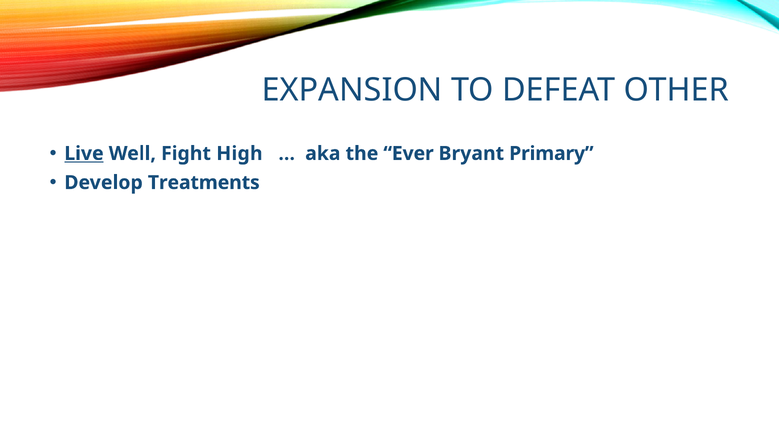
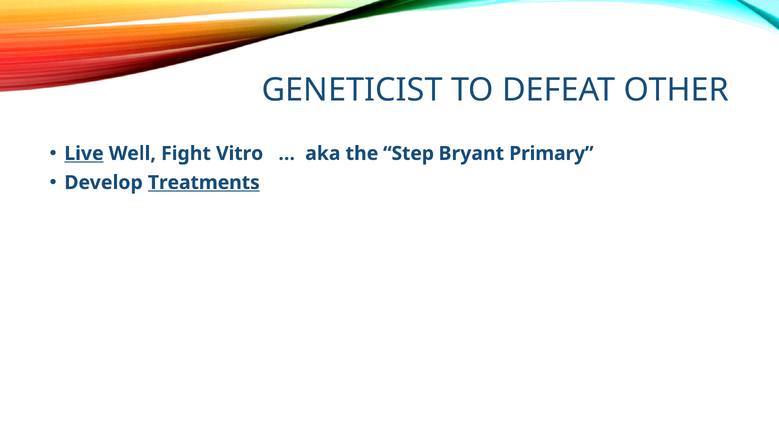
EXPANSION: EXPANSION -> GENETICIST
High: High -> Vitro
Ever: Ever -> Step
Treatments underline: none -> present
